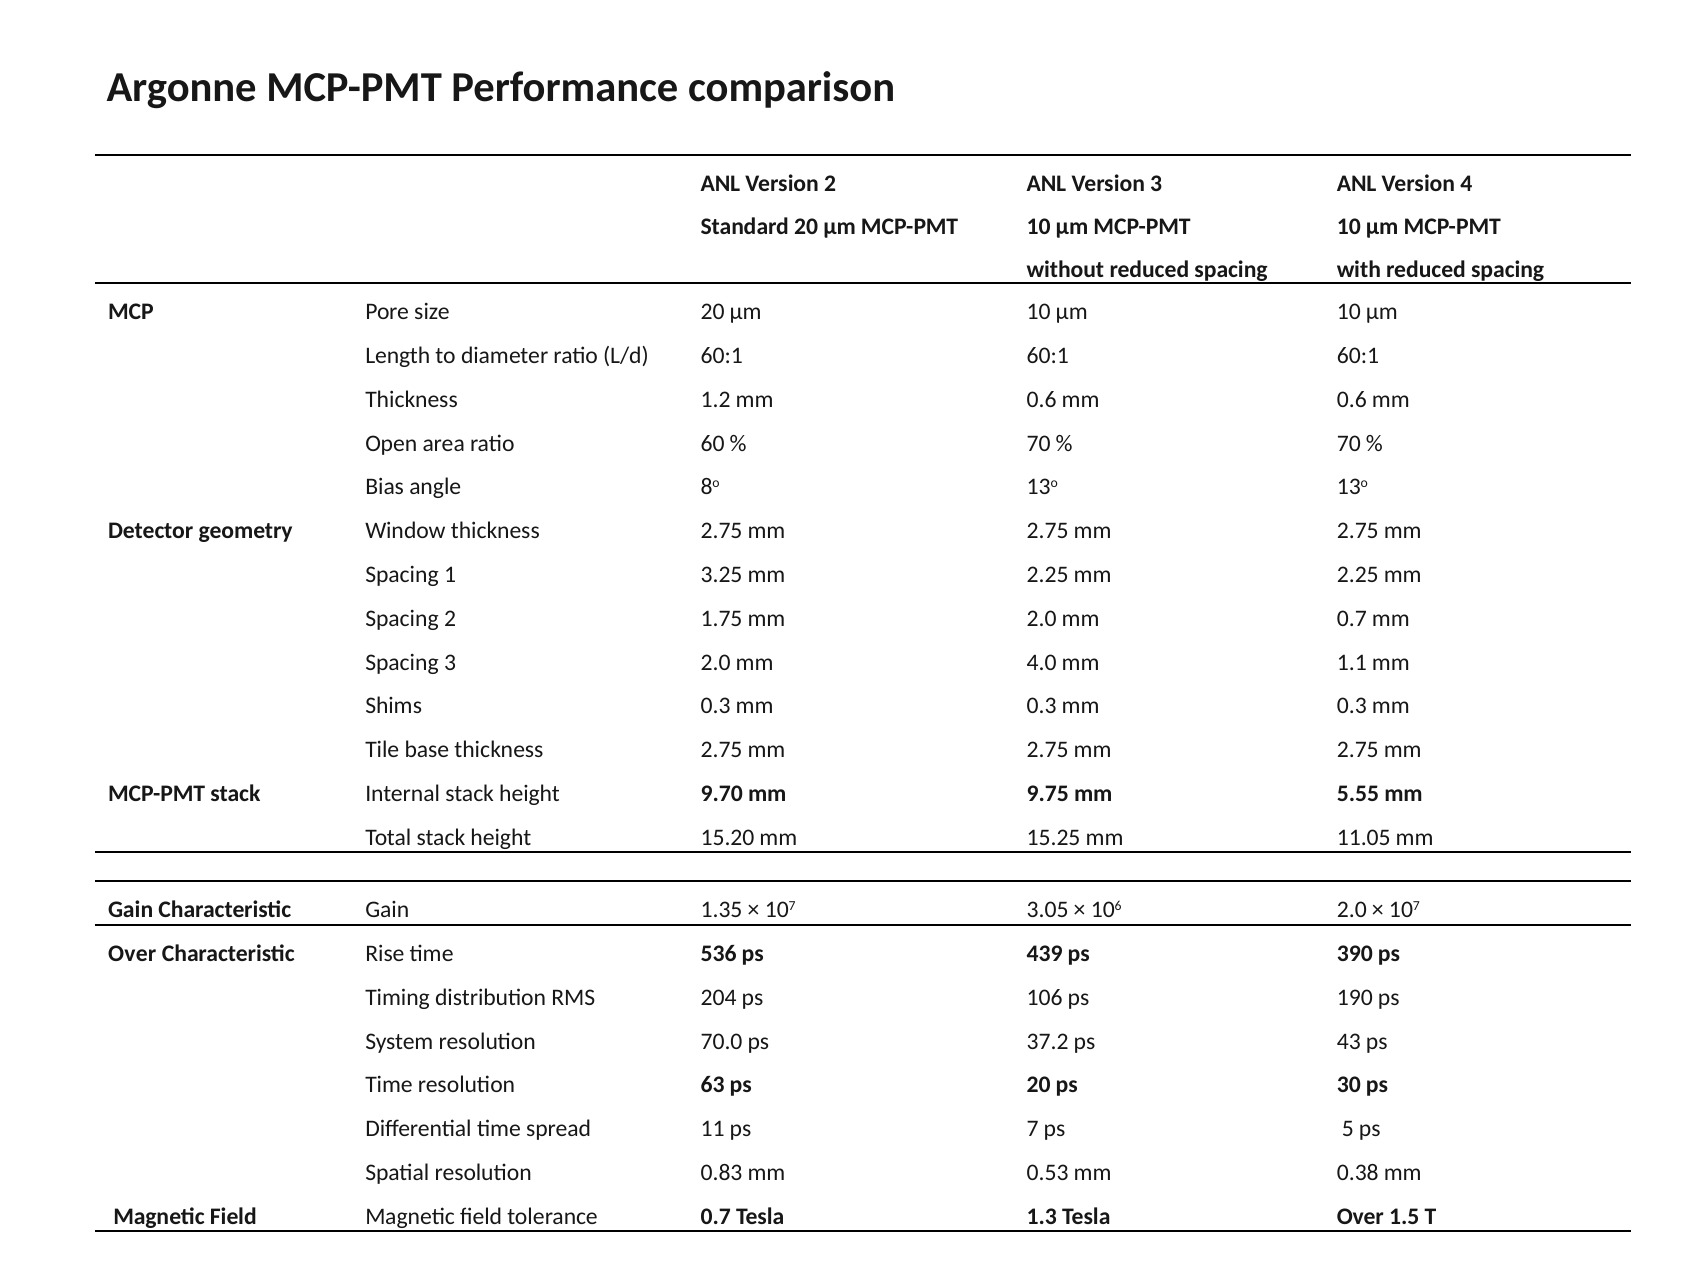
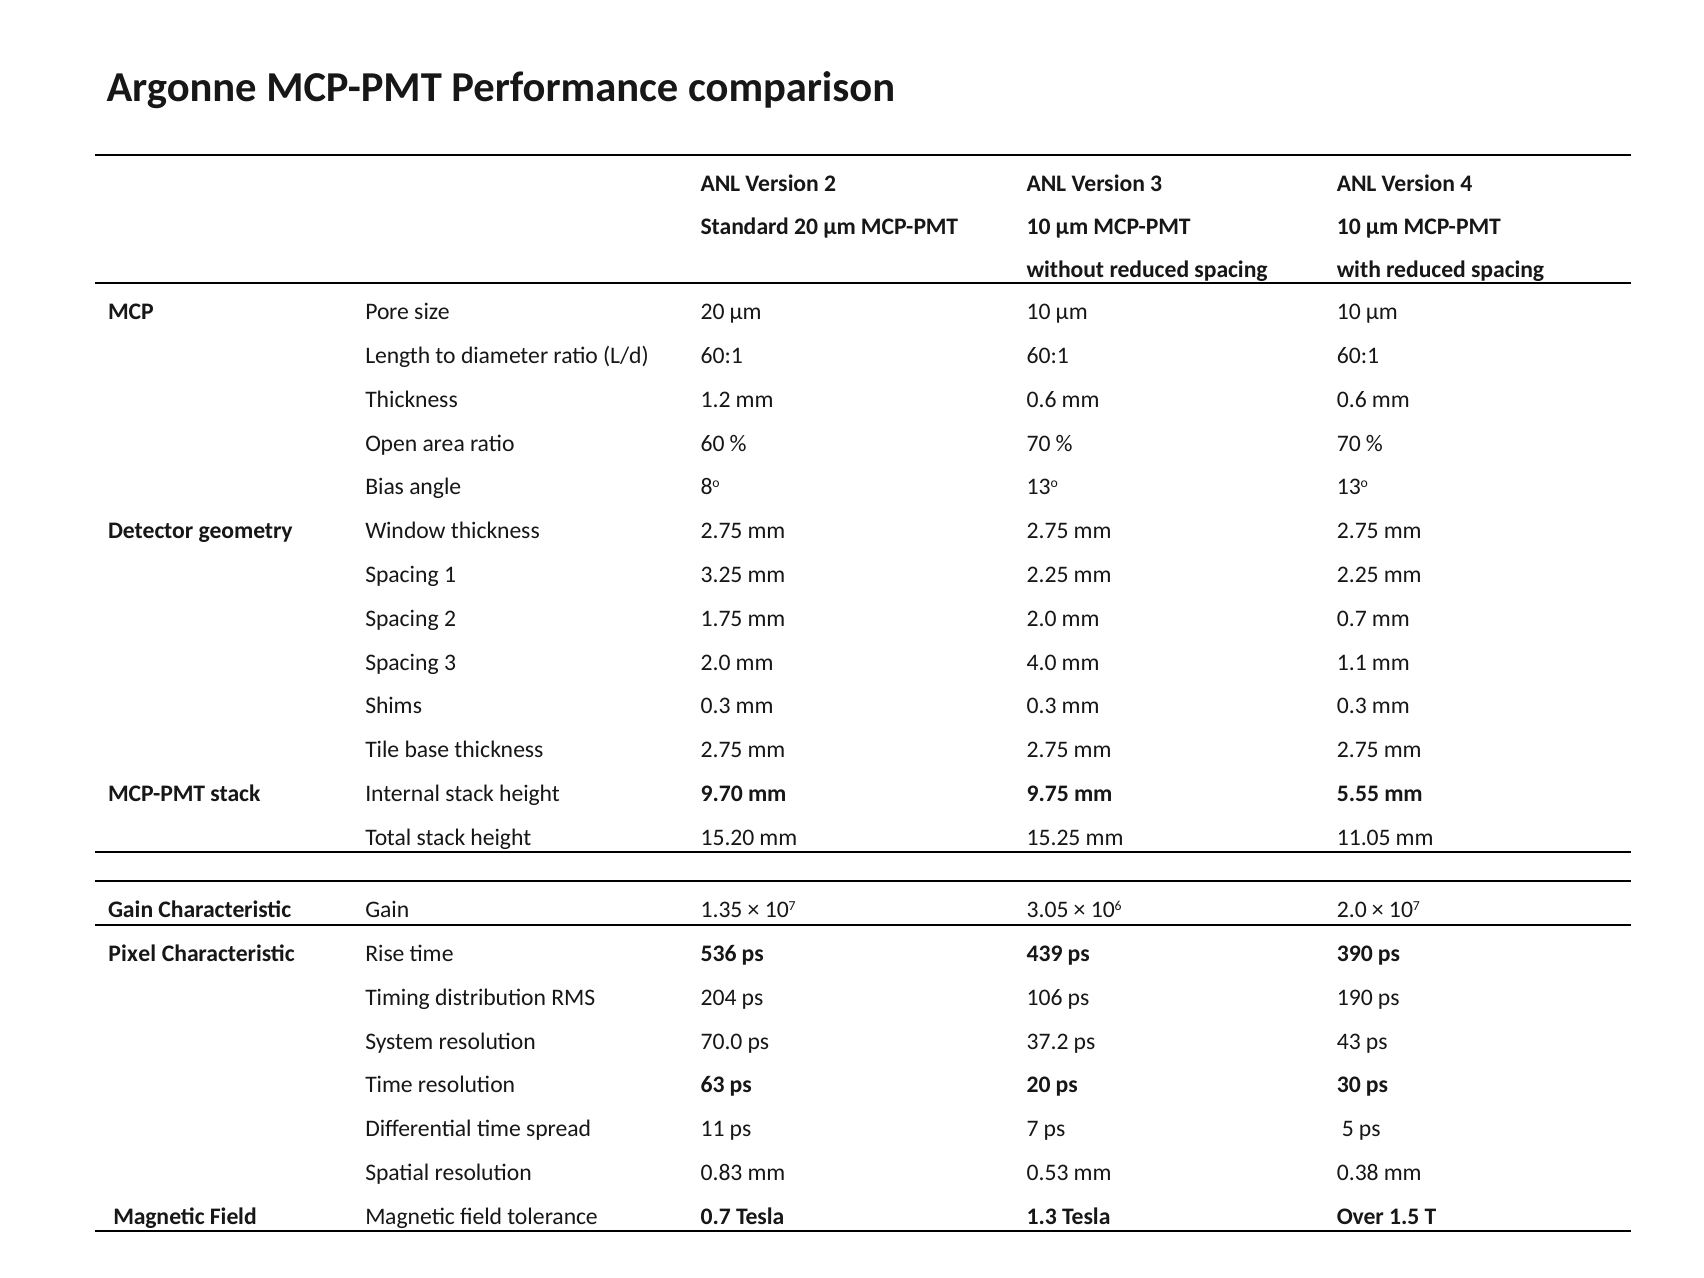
Over at (132, 954): Over -> Pixel
